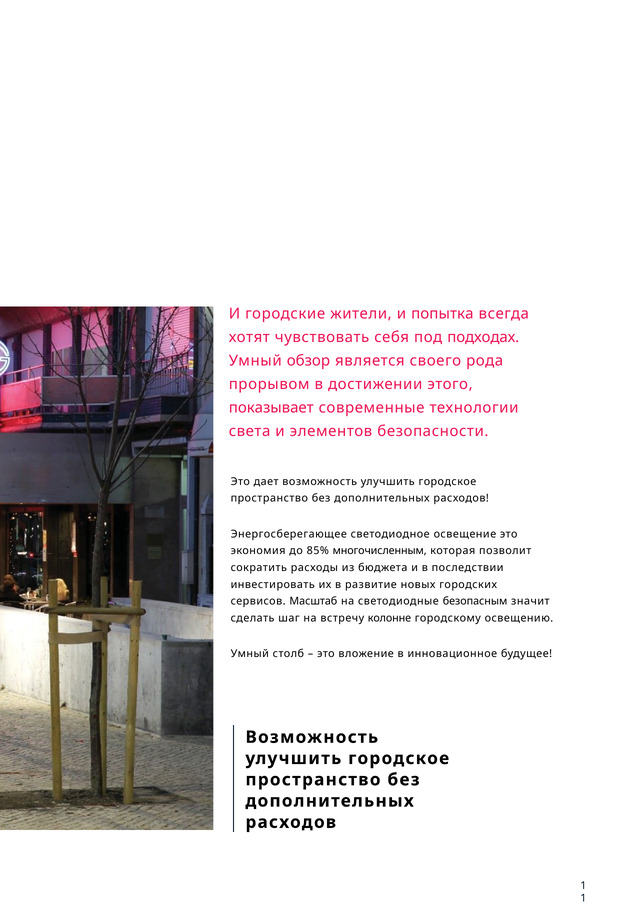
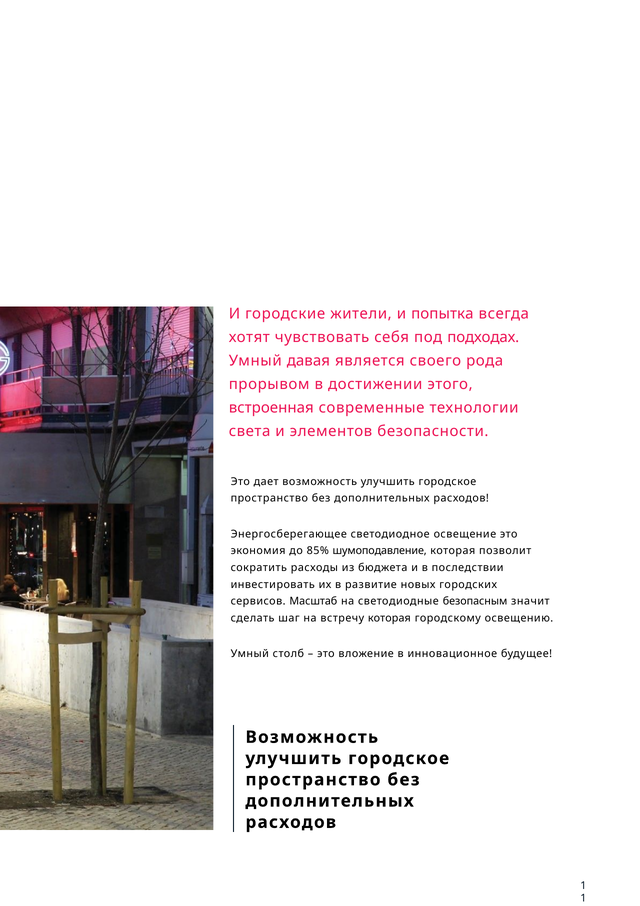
обзор: обзор -> давая
показывает: показывает -> встроенная
многочисленным: многочисленным -> шумоподавление
встречу колонне: колонне -> которая
